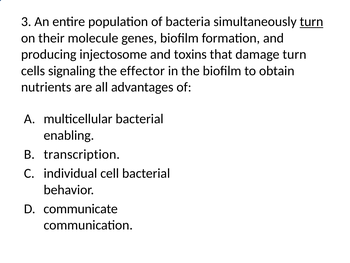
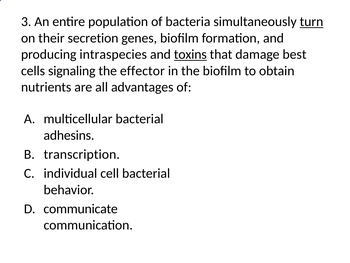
molecule: molecule -> secretion
injectosome: injectosome -> intraspecies
toxins underline: none -> present
damage turn: turn -> best
enabling: enabling -> adhesins
